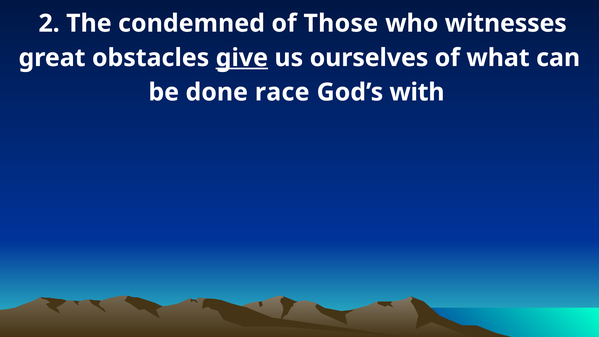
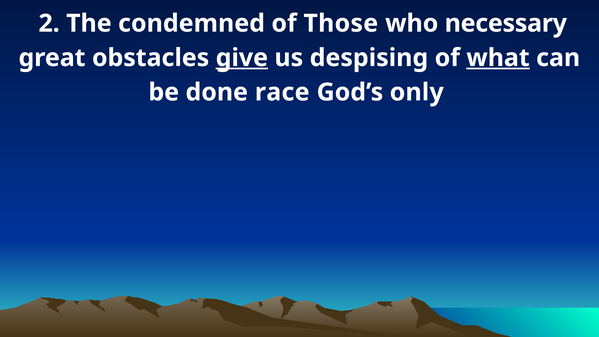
witnesses: witnesses -> necessary
ourselves: ourselves -> despising
what underline: none -> present
with: with -> only
